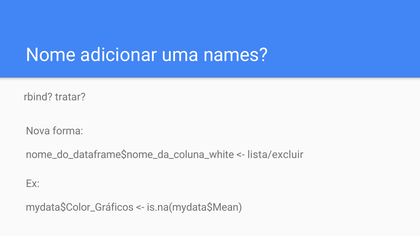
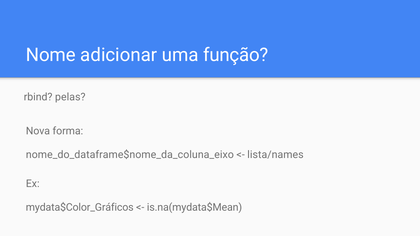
names: names -> função
tratar: tratar -> pelas
nome_do_dataframe$nome_da_coluna_white: nome_do_dataframe$nome_da_coluna_white -> nome_do_dataframe$nome_da_coluna_eixo
lista/excluir: lista/excluir -> lista/names
